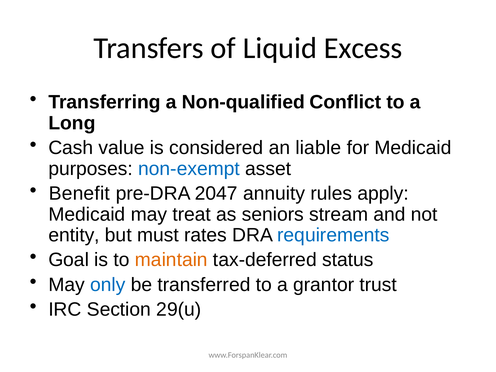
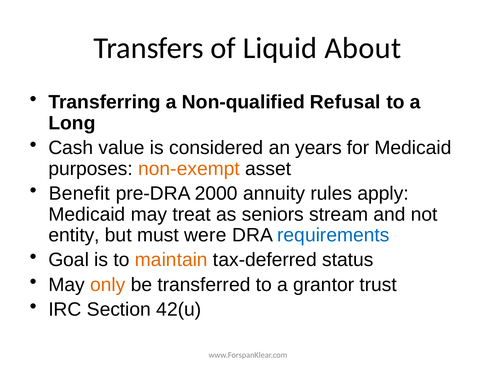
Excess: Excess -> About
Conflict: Conflict -> Refusal
liable: liable -> years
non-exempt colour: blue -> orange
2047: 2047 -> 2000
rates: rates -> were
only colour: blue -> orange
29(u: 29(u -> 42(u
